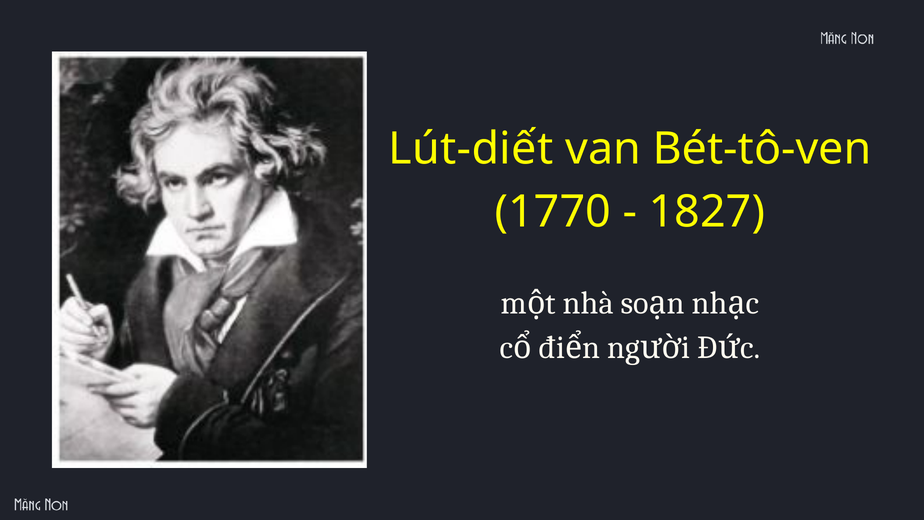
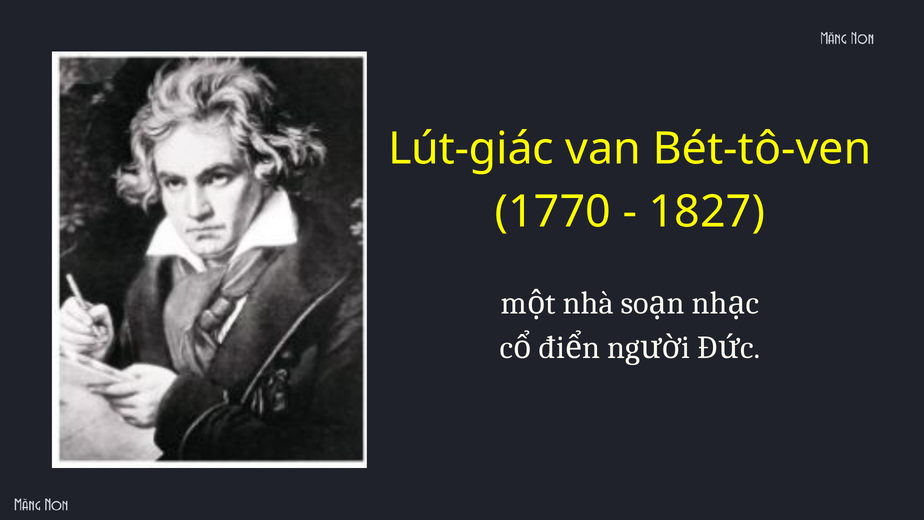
Lút-diết: Lút-diết -> Lút-giác
